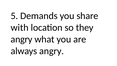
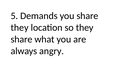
with at (20, 27): with -> they
angry at (21, 39): angry -> share
